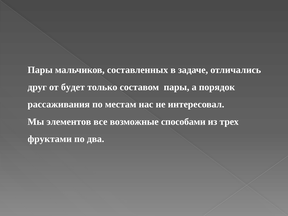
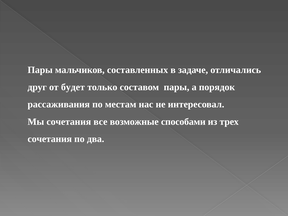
Мы элементов: элементов -> сочетания
фруктами at (50, 139): фруктами -> сочетания
